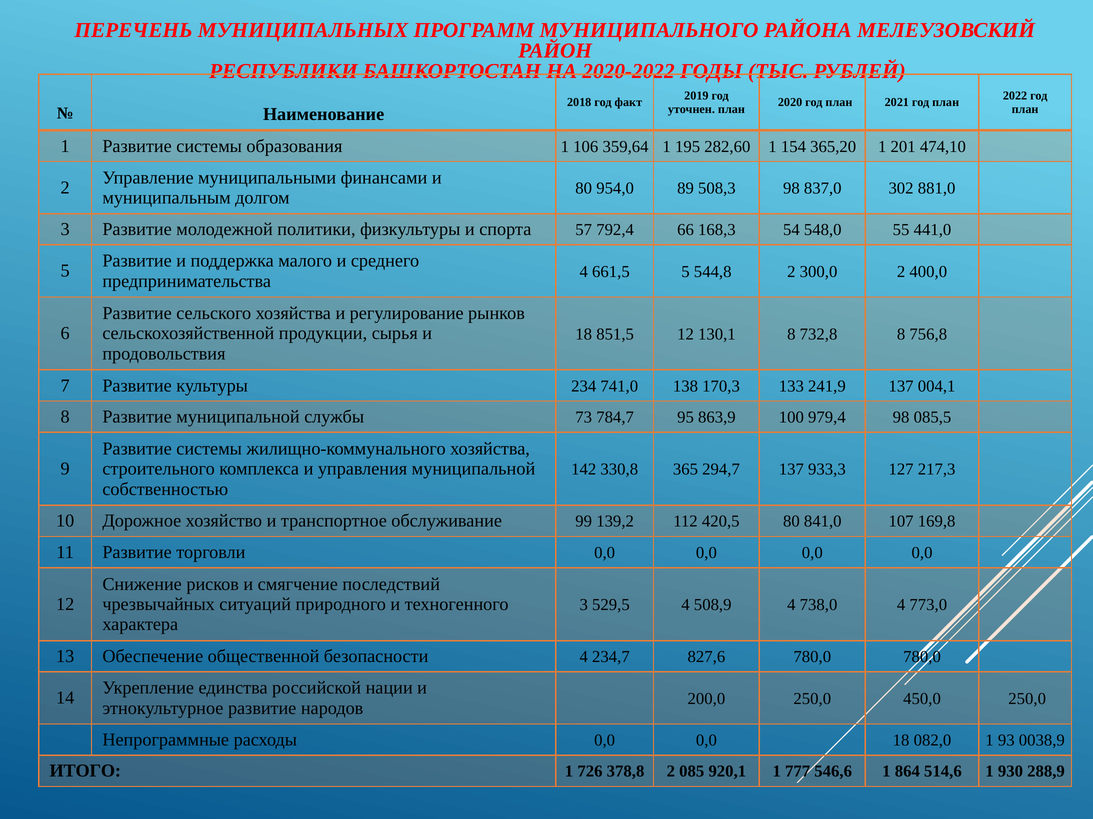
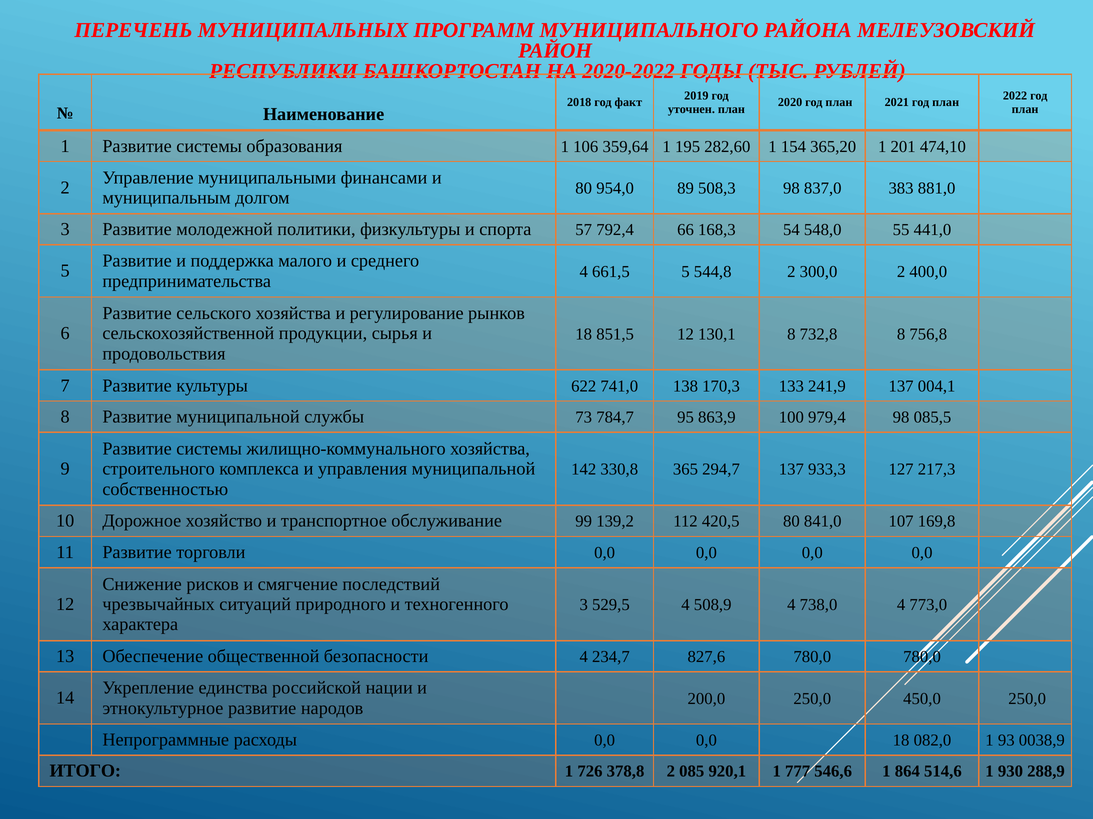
302: 302 -> 383
234: 234 -> 622
